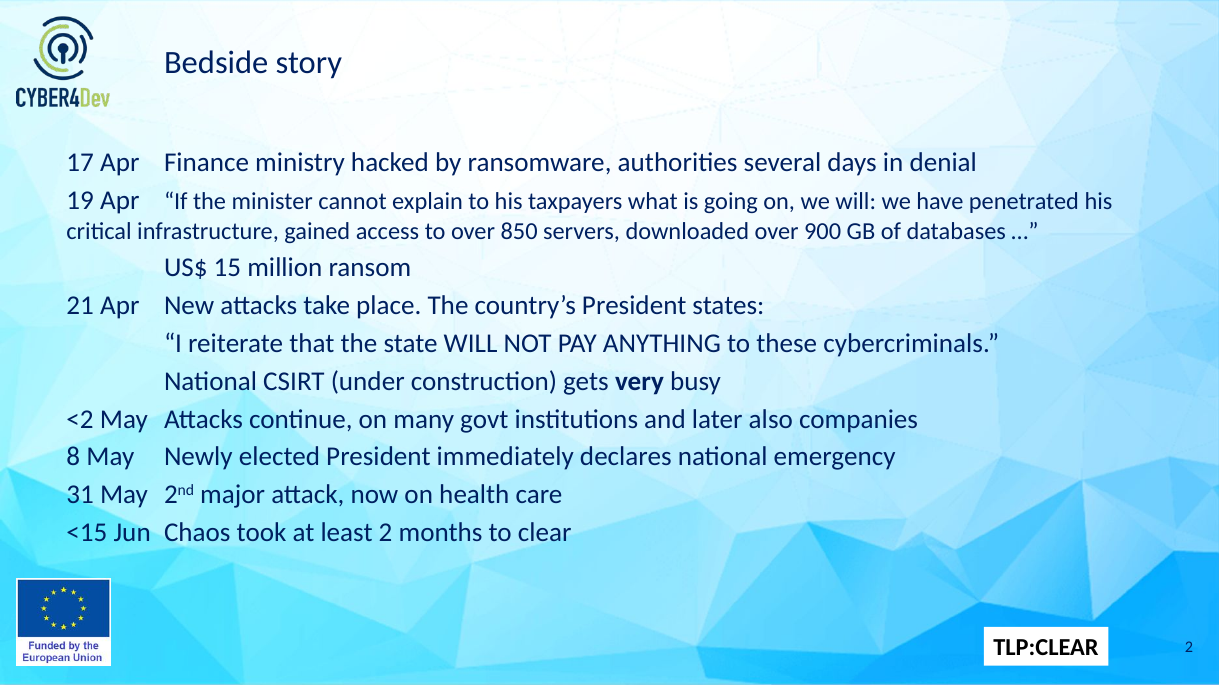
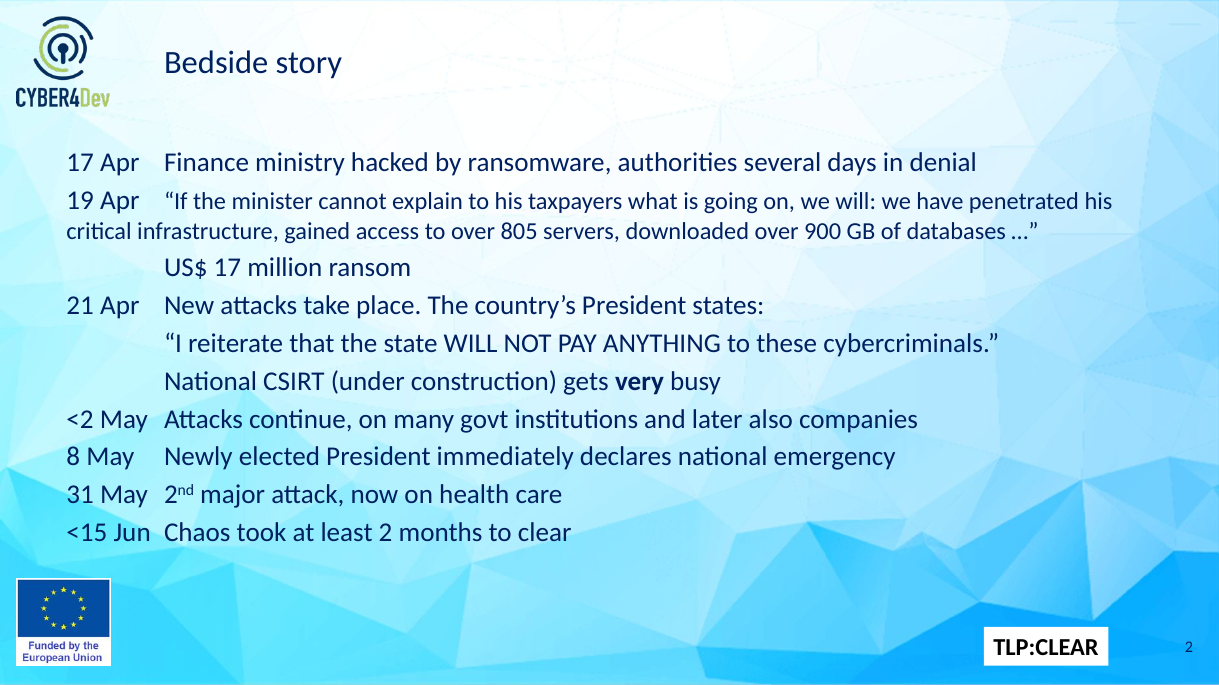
850: 850 -> 805
US$ 15: 15 -> 17
